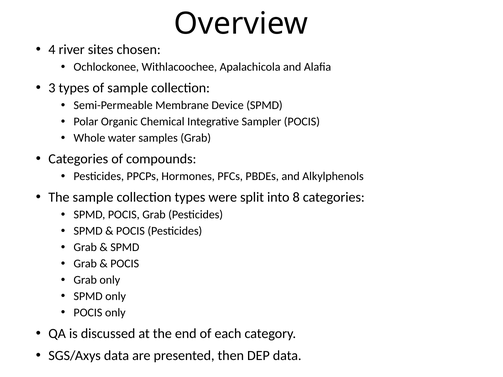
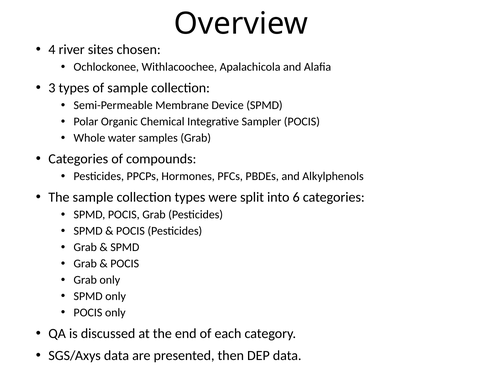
8: 8 -> 6
